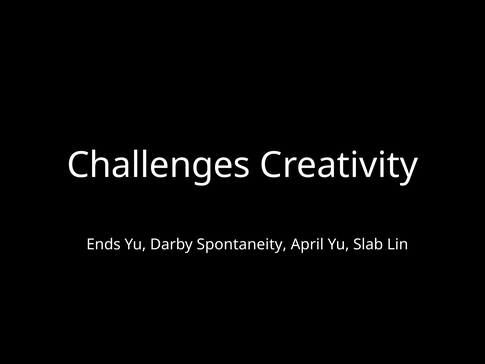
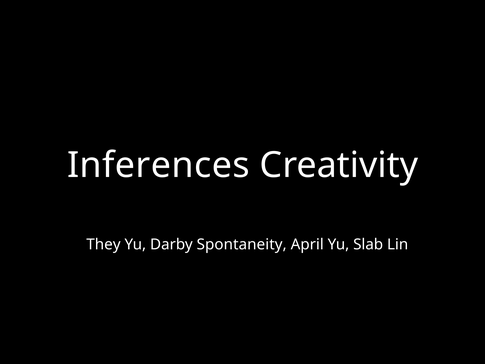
Challenges: Challenges -> Inferences
Ends: Ends -> They
